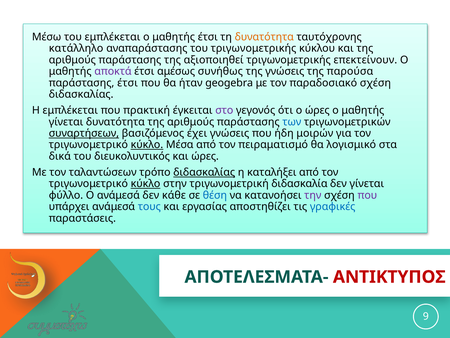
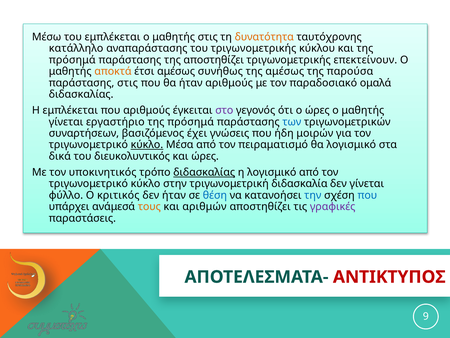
μαθητής έτσι: έτσι -> στις
αριθμούς at (72, 60): αριθμούς -> πρόσημά
της αξιοποιηθεί: αξιοποιηθεί -> αποστηθίζει
αποκτά colour: purple -> orange
της γνώσεις: γνώσεις -> αμέσως
παράστασης έτσι: έτσι -> στις
ήταν geogebra: geogebra -> αριθμούς
παραδοσιακό σχέση: σχέση -> ομαλά
που πρακτική: πρακτική -> αριθμούς
γίνεται δυνατότητα: δυνατότητα -> εργαστήριο
αριθμούς at (191, 122): αριθμούς -> πρόσημά
συναρτήσεων underline: present -> none
ταλαντώσεων: ταλαντώσεων -> υποκινητικός
η καταλήξει: καταλήξει -> λογισμικό
κύκλο at (146, 184) underline: present -> none
Ο ανάμεσά: ανάμεσά -> κριτικός
δεν κάθε: κάθε -> ήταν
την colour: purple -> blue
που at (367, 195) colour: purple -> blue
τους colour: blue -> orange
εργασίας: εργασίας -> αριθμών
γραφικές colour: blue -> purple
